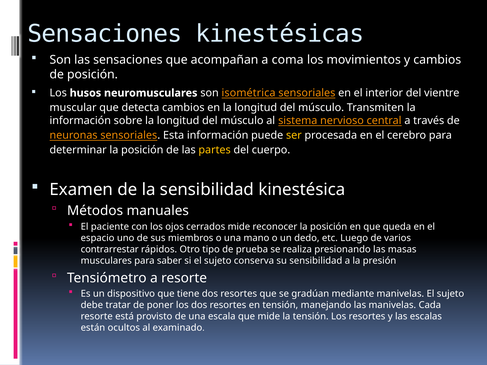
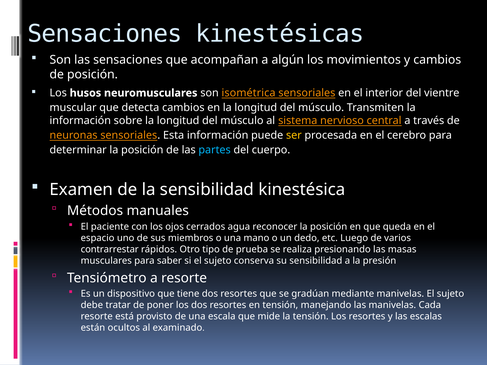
coma: coma -> algún
partes colour: yellow -> light blue
cerrados mide: mide -> agua
